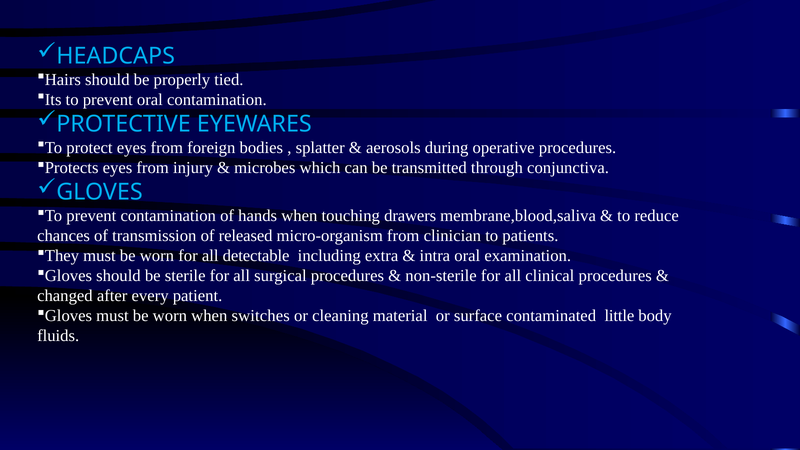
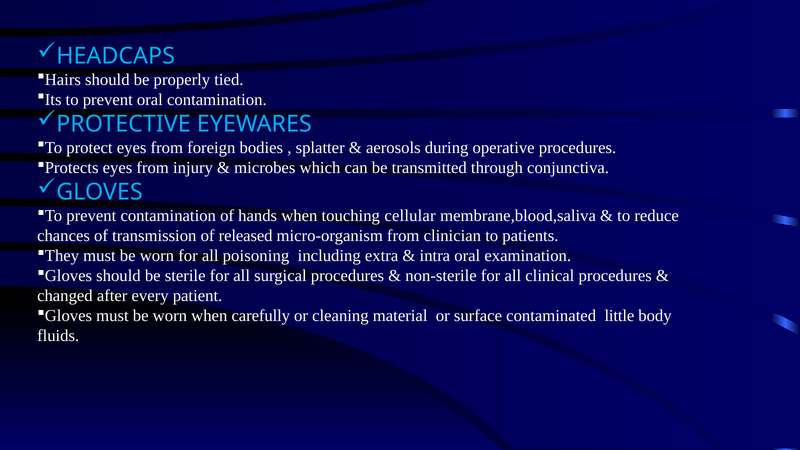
drawers: drawers -> cellular
detectable: detectable -> poisoning
switches: switches -> carefully
